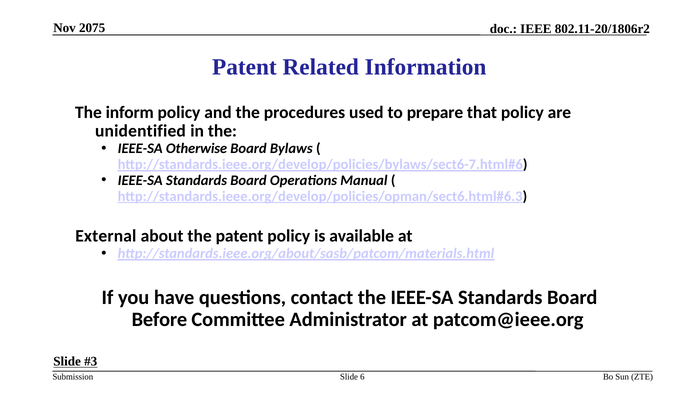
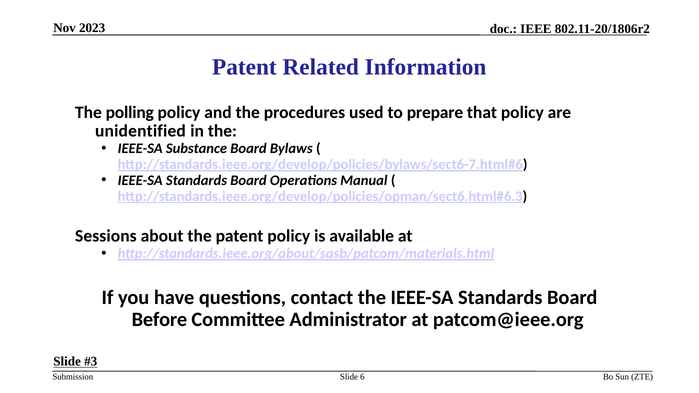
2075: 2075 -> 2023
inform: inform -> polling
Otherwise: Otherwise -> Substance
External: External -> Sessions
